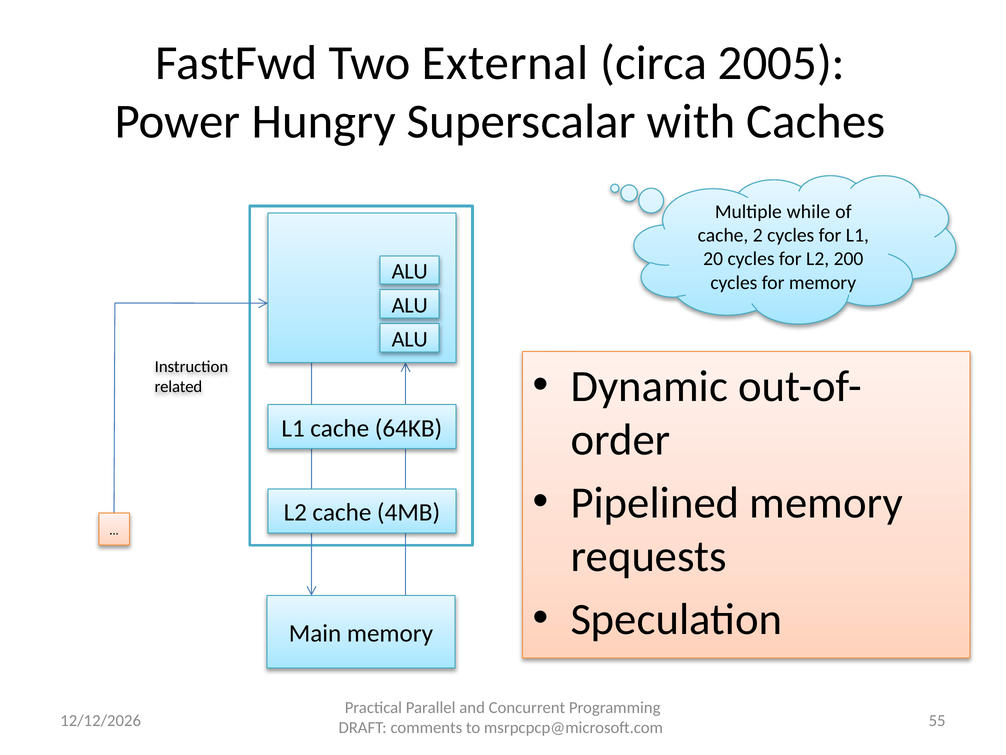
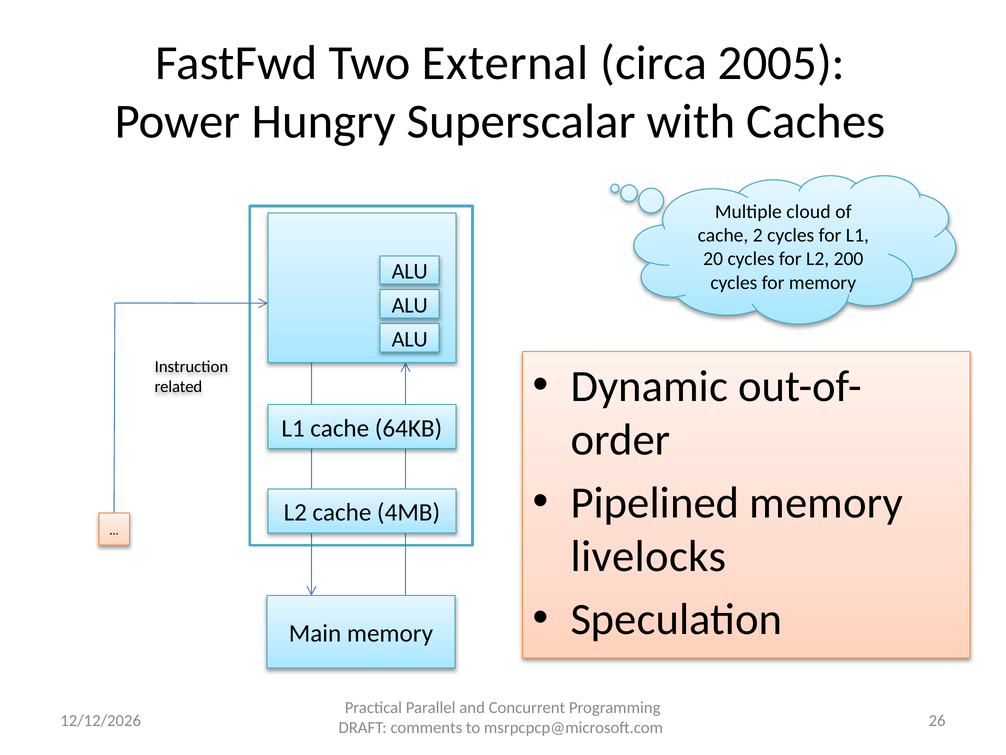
while: while -> cloud
requests: requests -> livelocks
55: 55 -> 26
